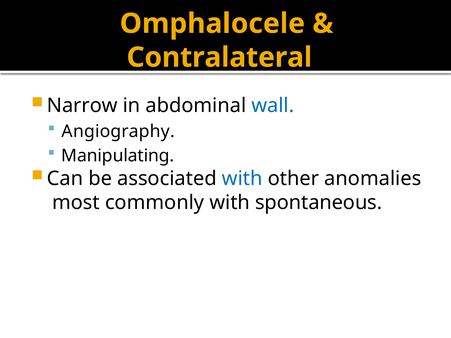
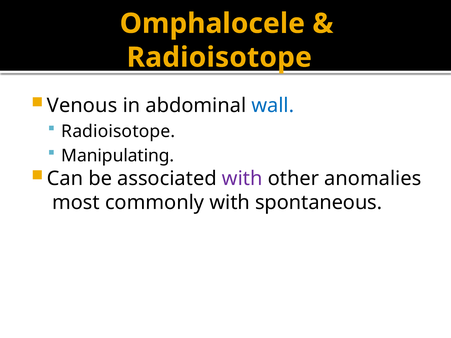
Contralateral at (219, 57): Contralateral -> Radioisotope
Narrow: Narrow -> Venous
Angiography at (118, 131): Angiography -> Radioisotope
with at (242, 179) colour: blue -> purple
